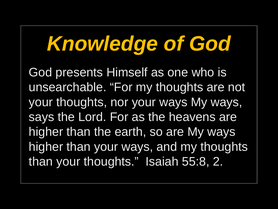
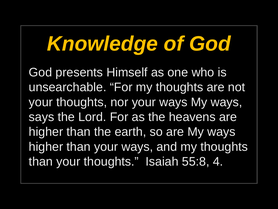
2: 2 -> 4
